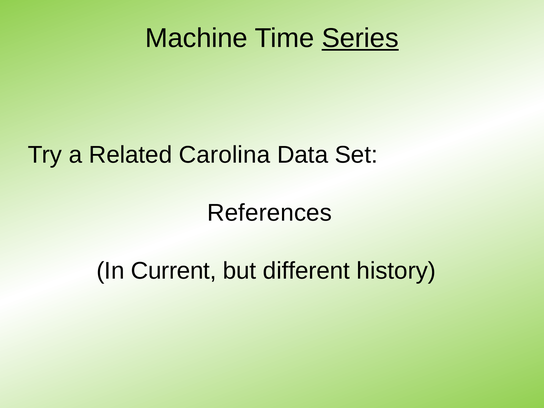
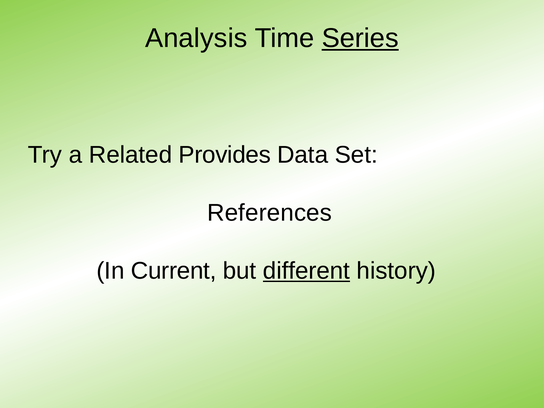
Machine: Machine -> Analysis
Carolina: Carolina -> Provides
different underline: none -> present
